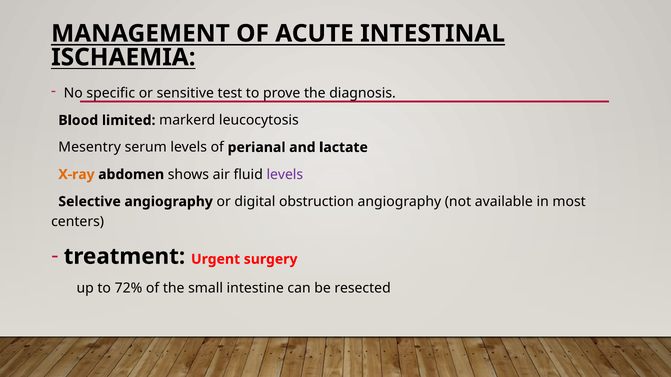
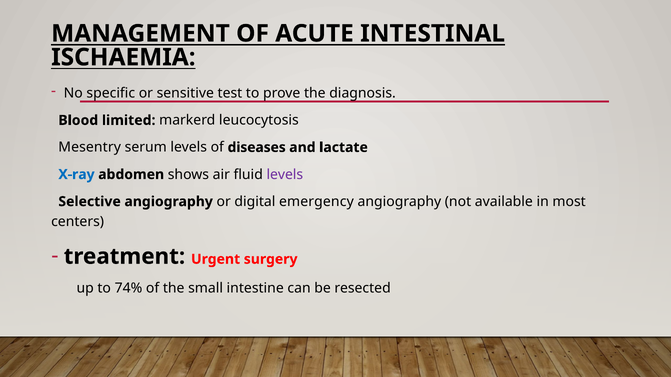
perianal: perianal -> diseases
X-ray colour: orange -> blue
obstruction: obstruction -> emergency
72%: 72% -> 74%
